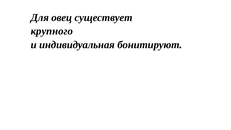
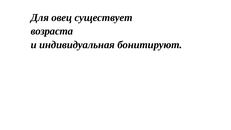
крупного: крупного -> возраста
